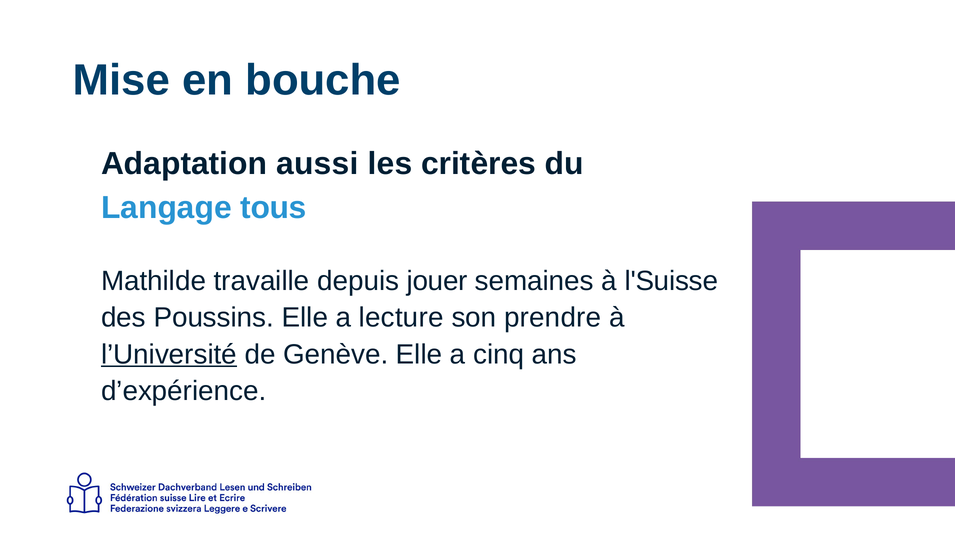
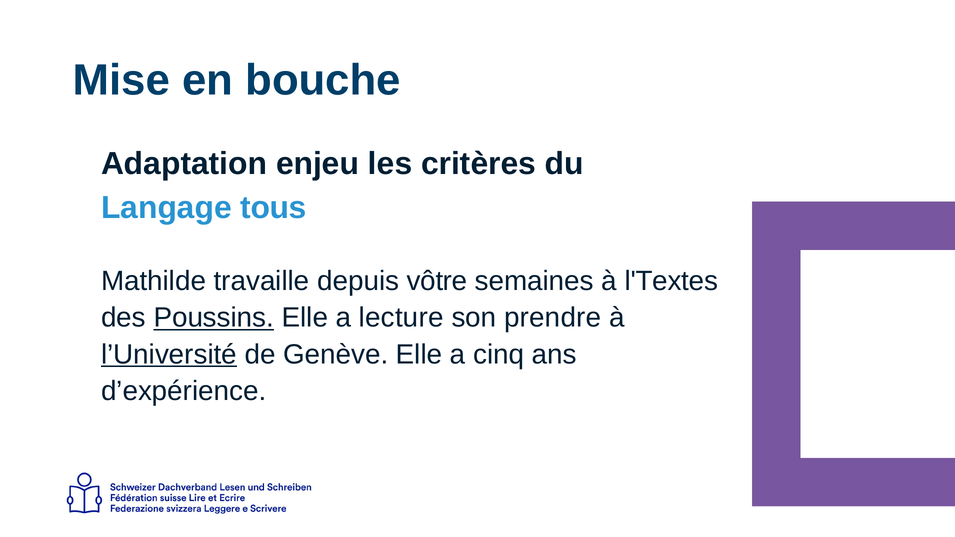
aussi: aussi -> enjeu
jouer: jouer -> vôtre
l'Suisse: l'Suisse -> l'Textes
Poussins underline: none -> present
